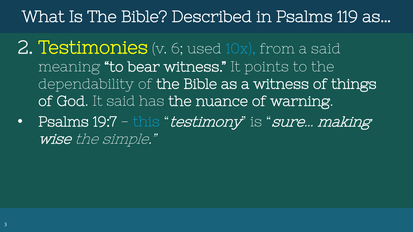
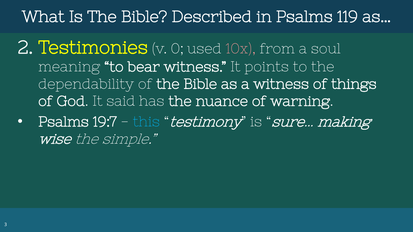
6: 6 -> 0
10x colour: light blue -> pink
a said: said -> soul
